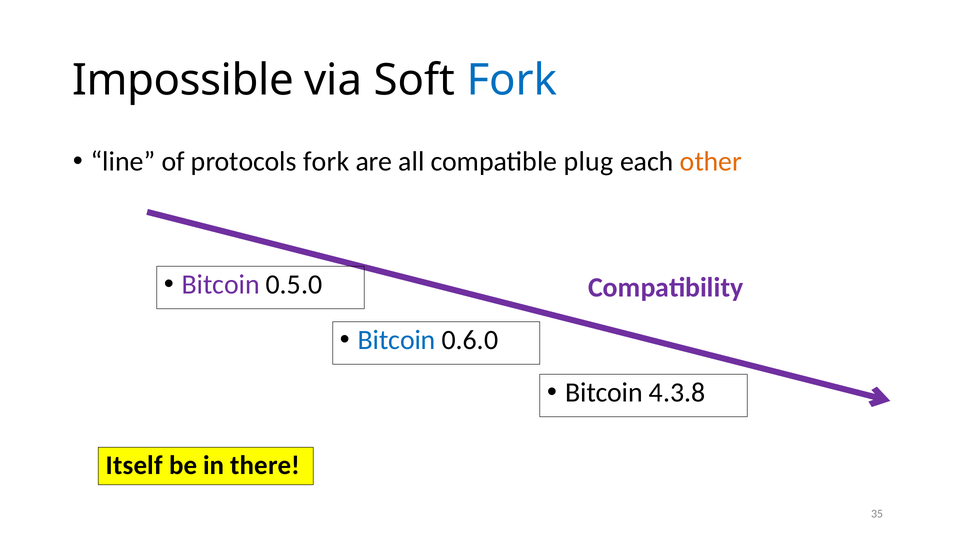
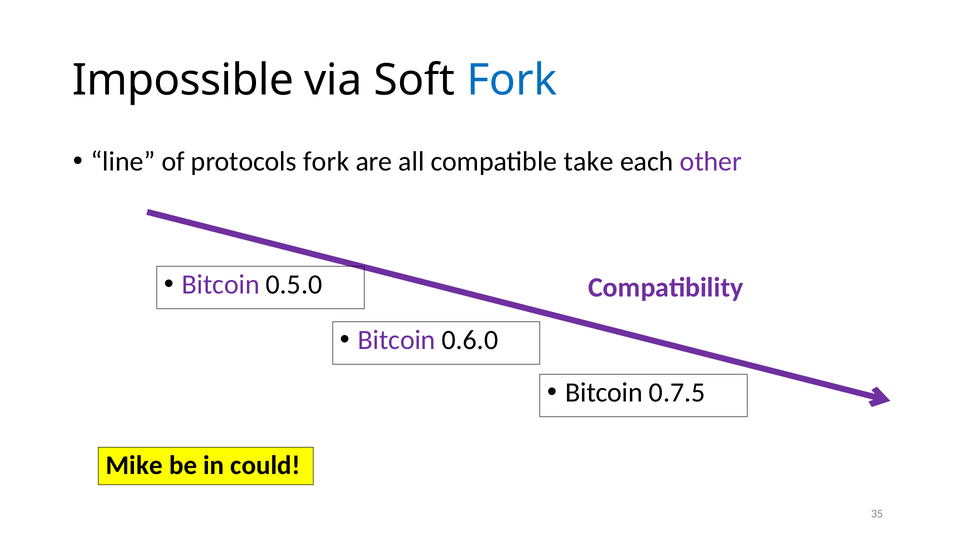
plug: plug -> take
other colour: orange -> purple
Bitcoin at (397, 340) colour: blue -> purple
4.3.8: 4.3.8 -> 0.7.5
Itself: Itself -> Mike
there: there -> could
